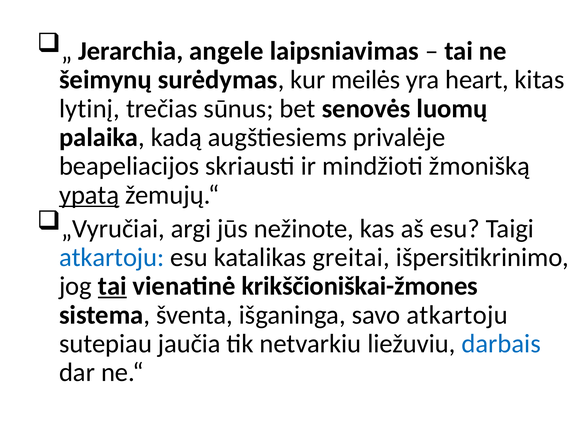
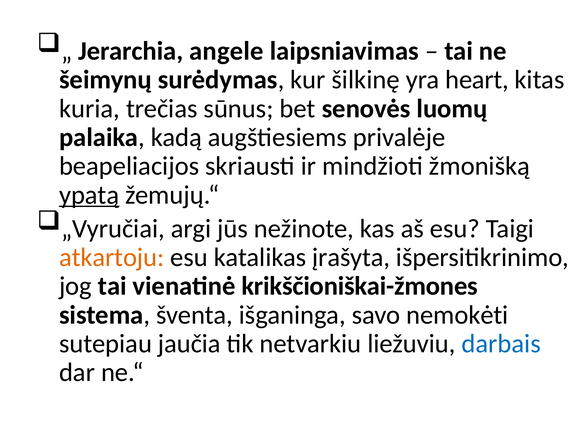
meilės: meilės -> šilkinę
lytinį: lytinį -> kuria
atkartoju at (112, 257) colour: blue -> orange
greitai: greitai -> įrašyta
tai at (112, 286) underline: present -> none
savo atkartoju: atkartoju -> nemokėti
